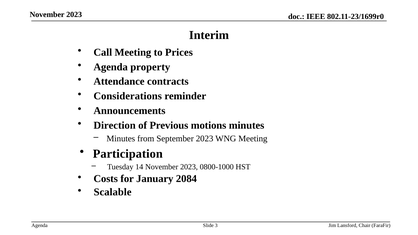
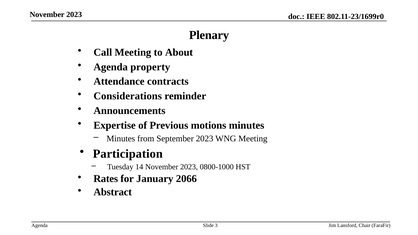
Interim: Interim -> Plenary
Prices: Prices -> About
Direction: Direction -> Expertise
Costs: Costs -> Rates
2084: 2084 -> 2066
Scalable: Scalable -> Abstract
